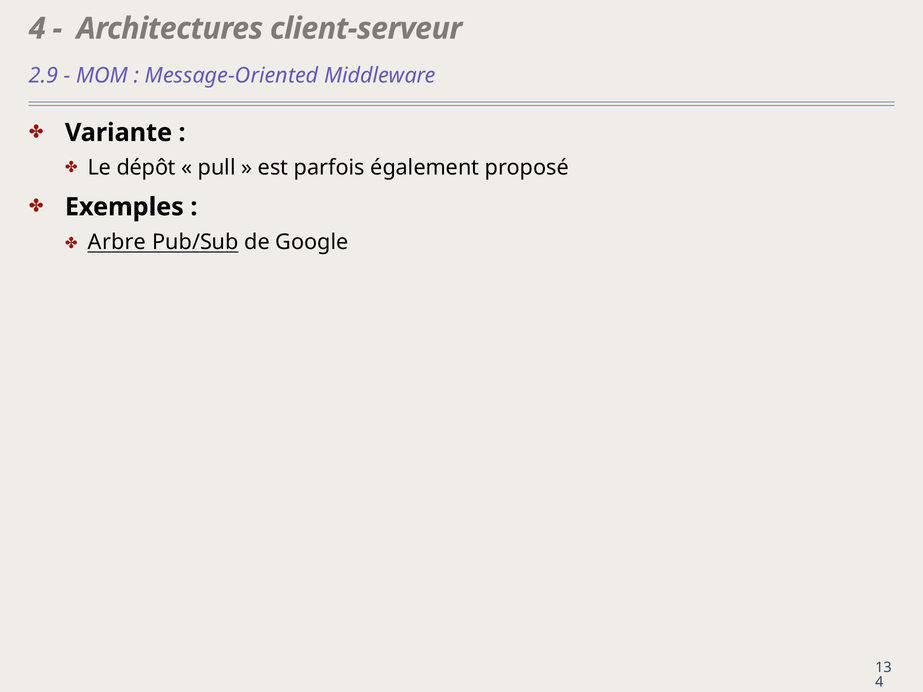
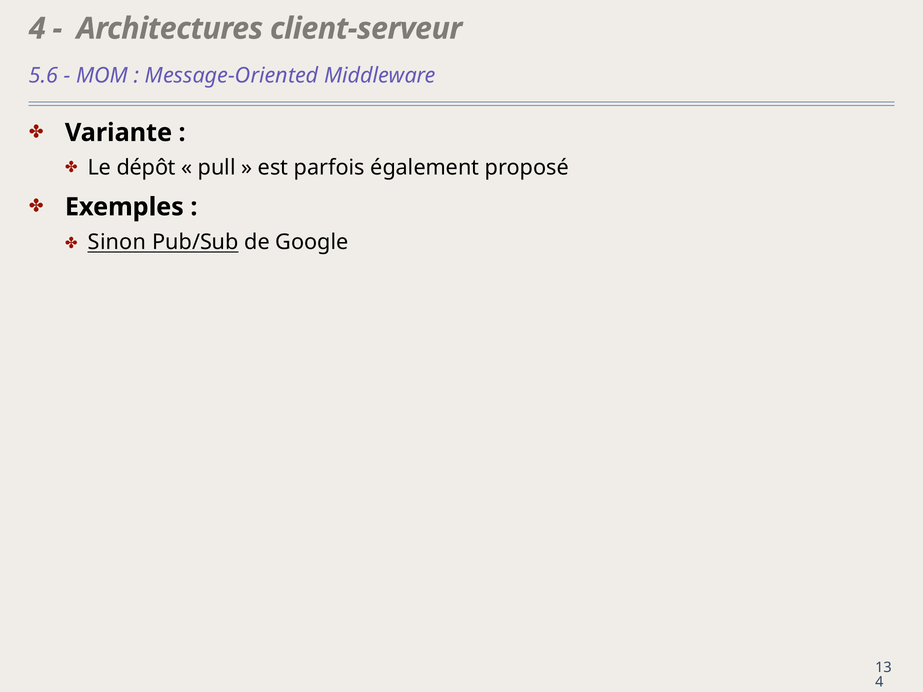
2.9: 2.9 -> 5.6
Arbre: Arbre -> Sinon
